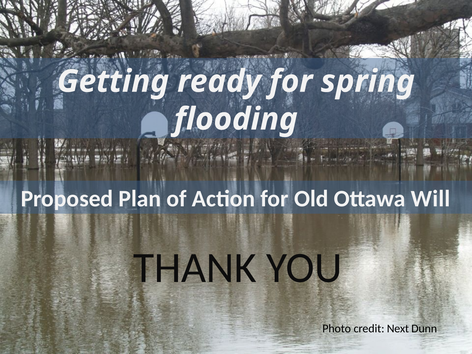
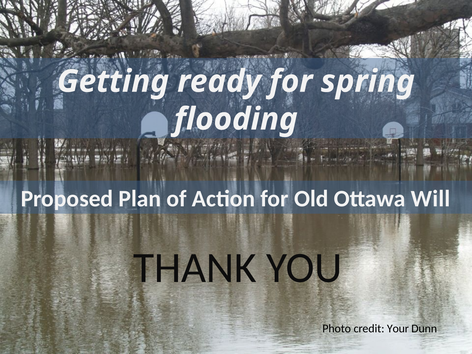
Next: Next -> Your
